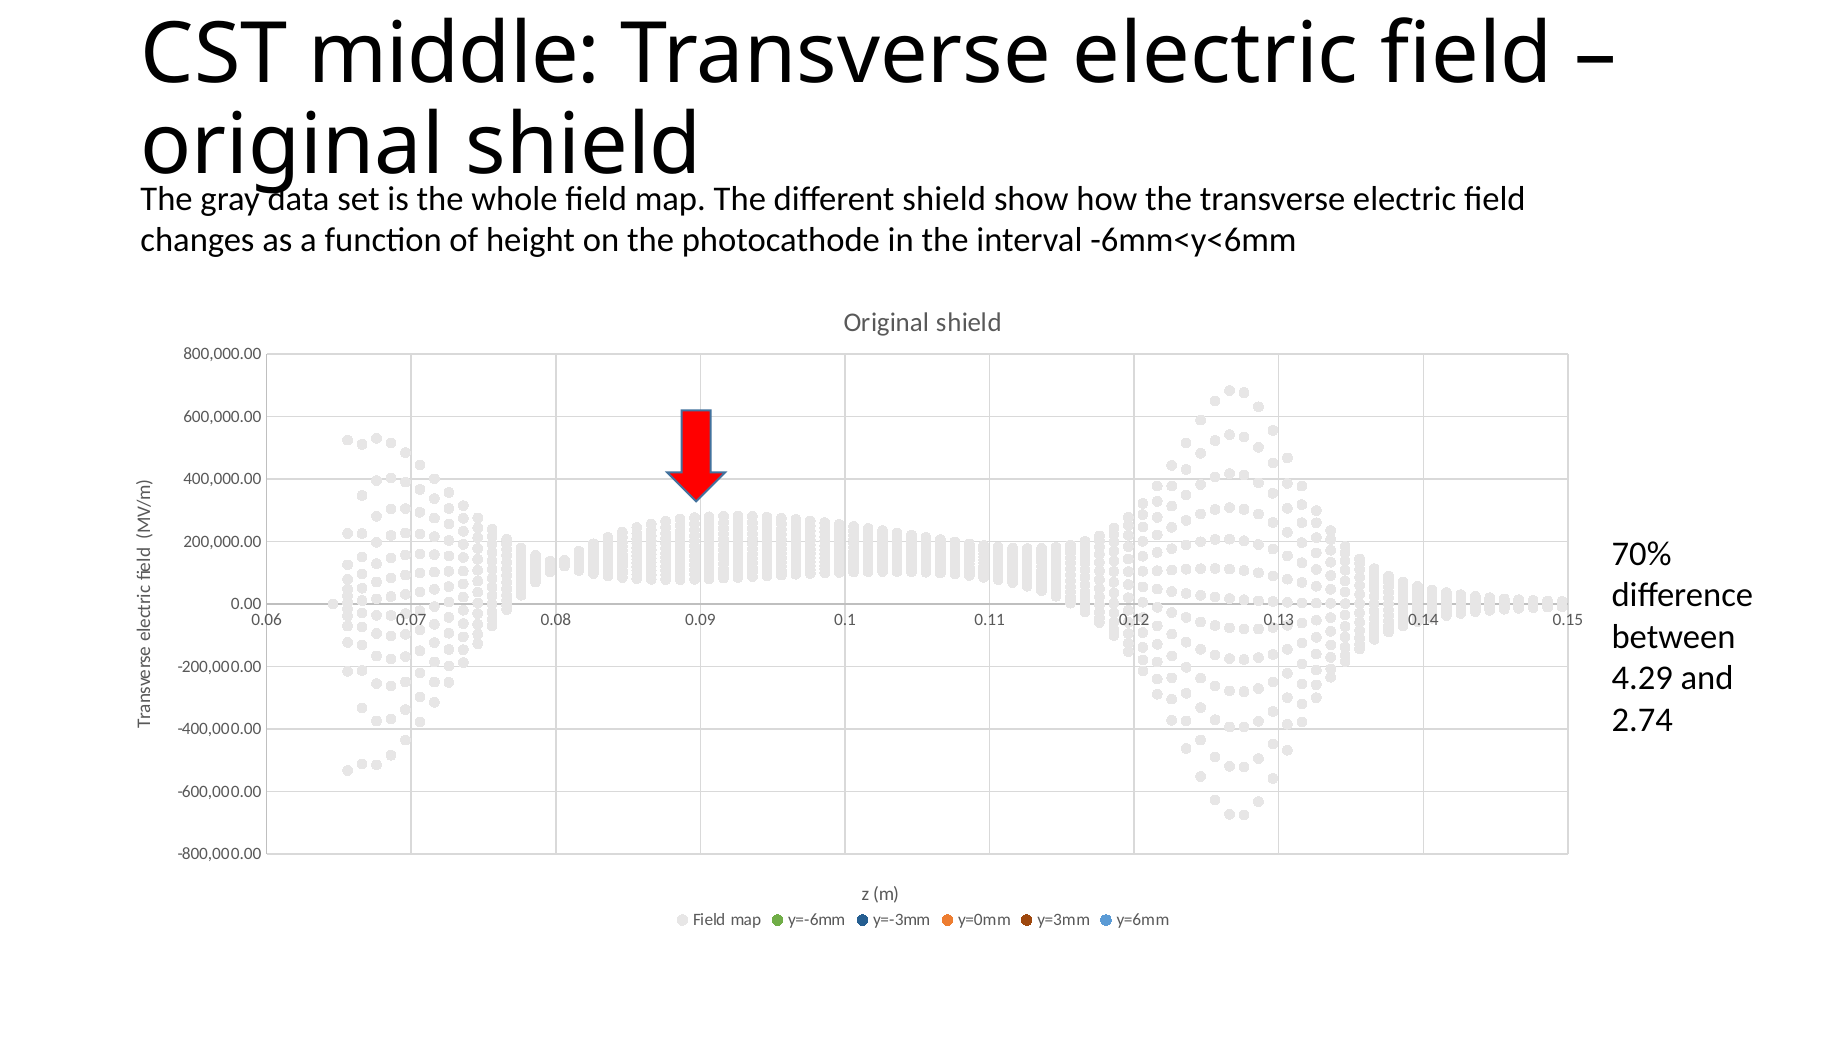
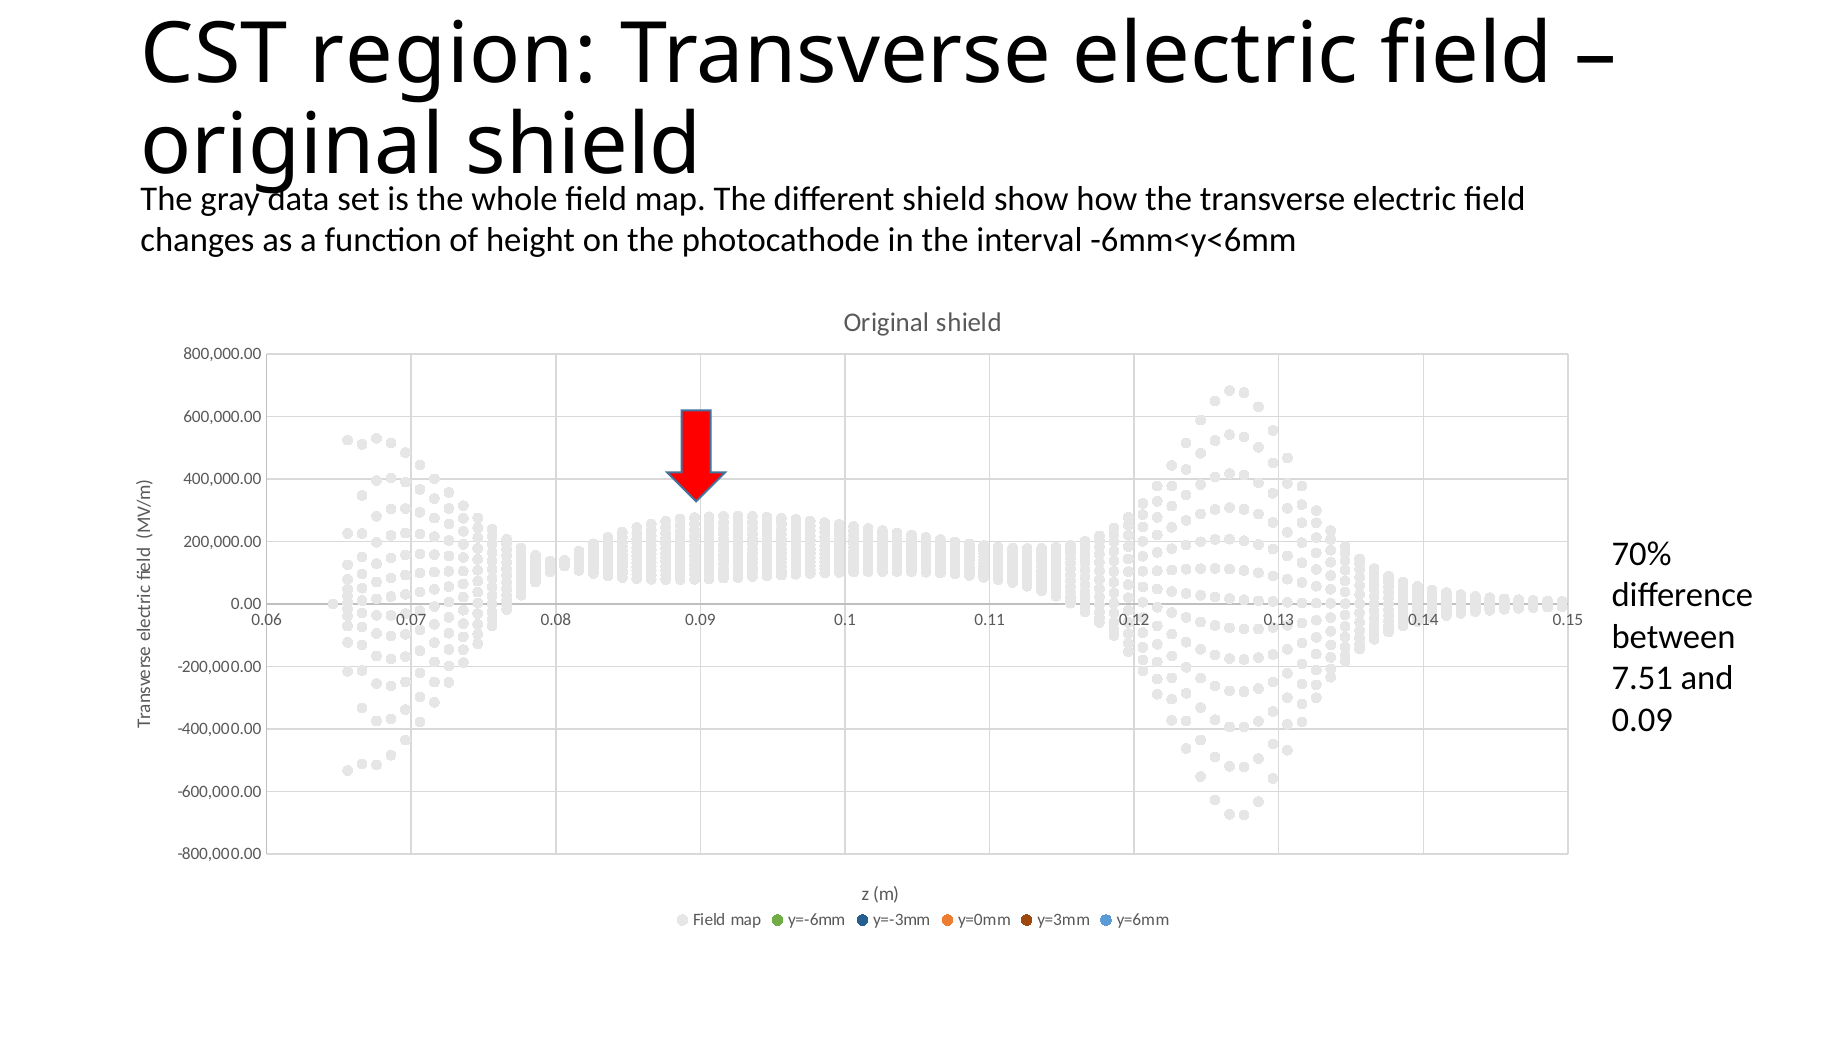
middle: middle -> region
4.29: 4.29 -> 7.51
2.74 at (1642, 720): 2.74 -> 0.09
